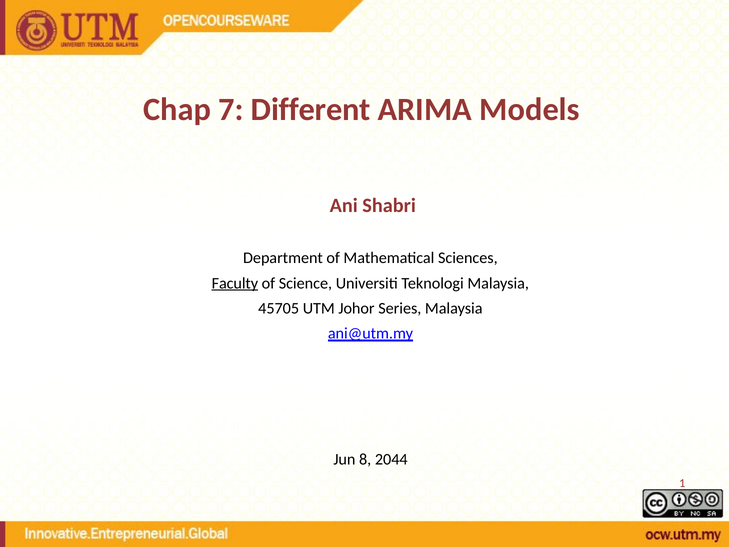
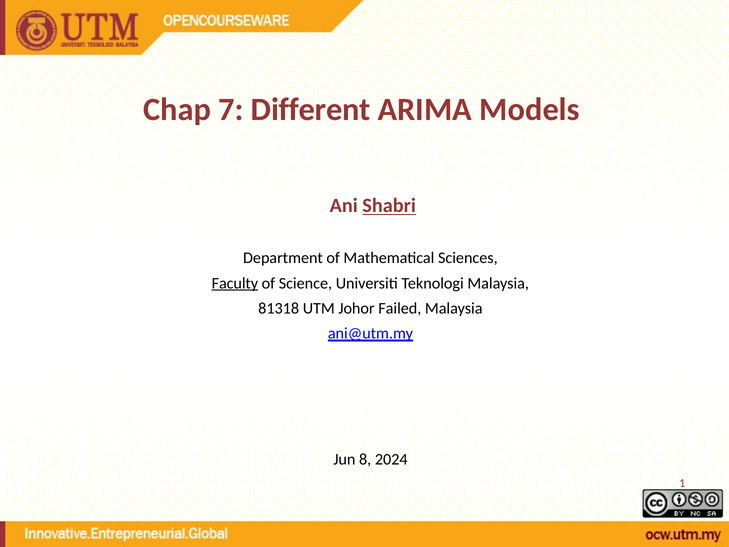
Shabri underline: none -> present
45705: 45705 -> 81318
Series: Series -> Failed
2044: 2044 -> 2024
